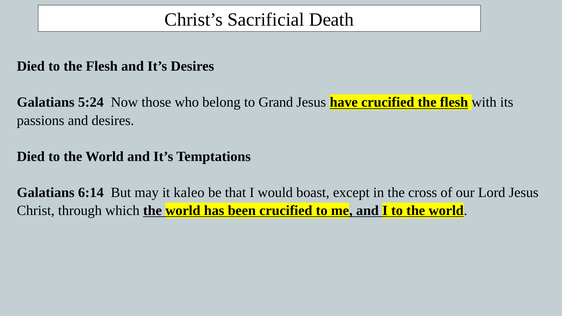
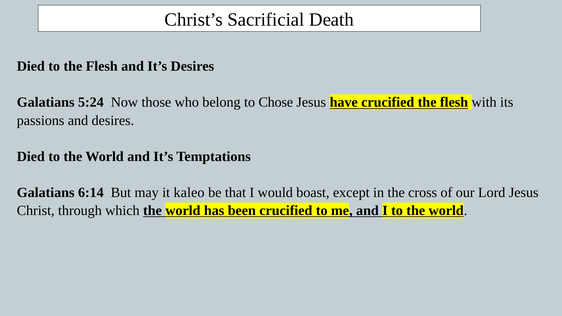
Grand: Grand -> Chose
